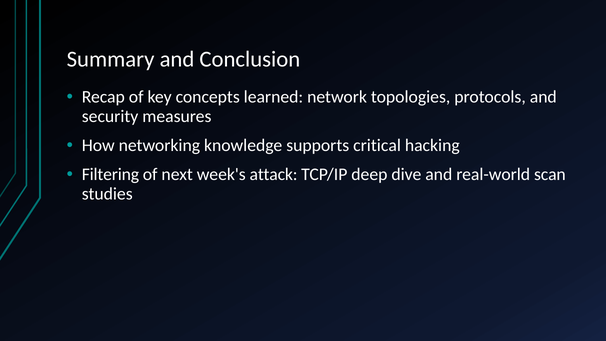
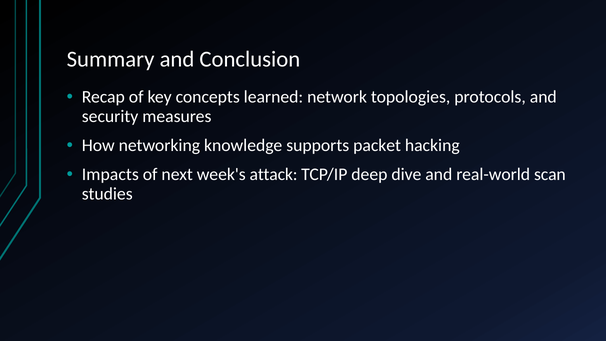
critical: critical -> packet
Filtering: Filtering -> Impacts
